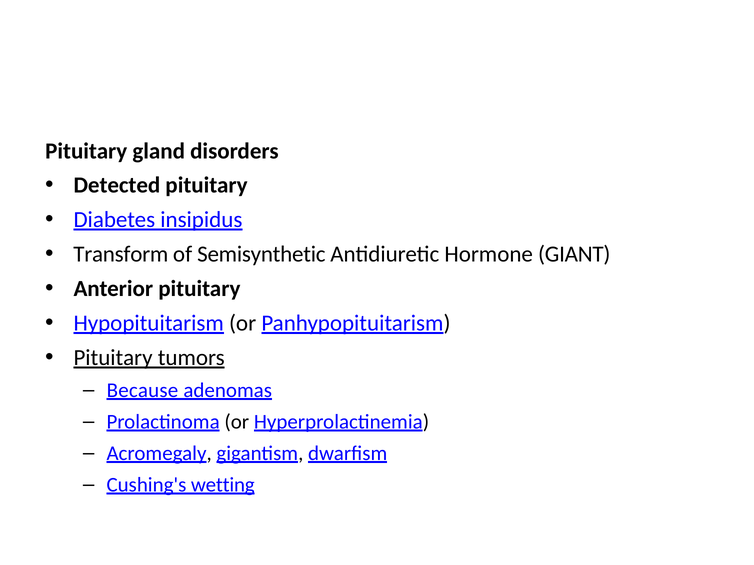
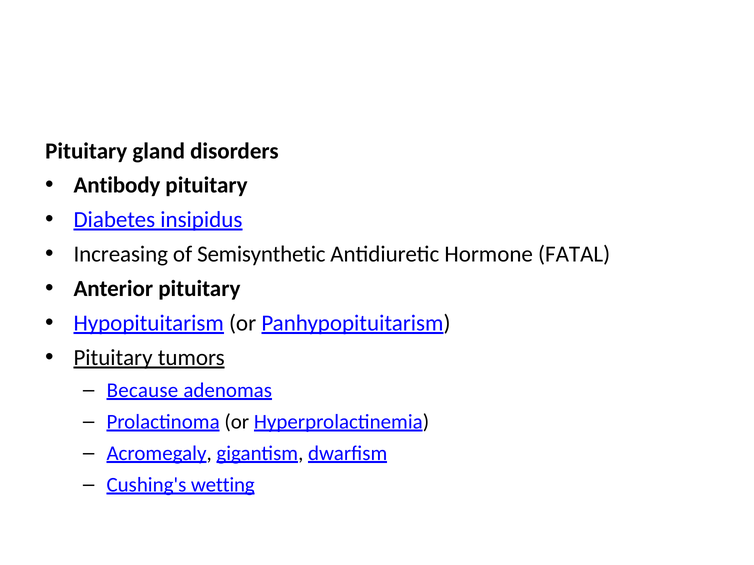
Detected: Detected -> Antibody
Transform: Transform -> Increasing
GIANT: GIANT -> FATAL
